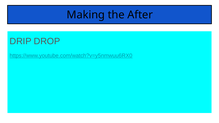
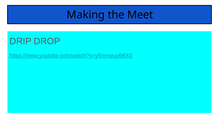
After: After -> Meet
